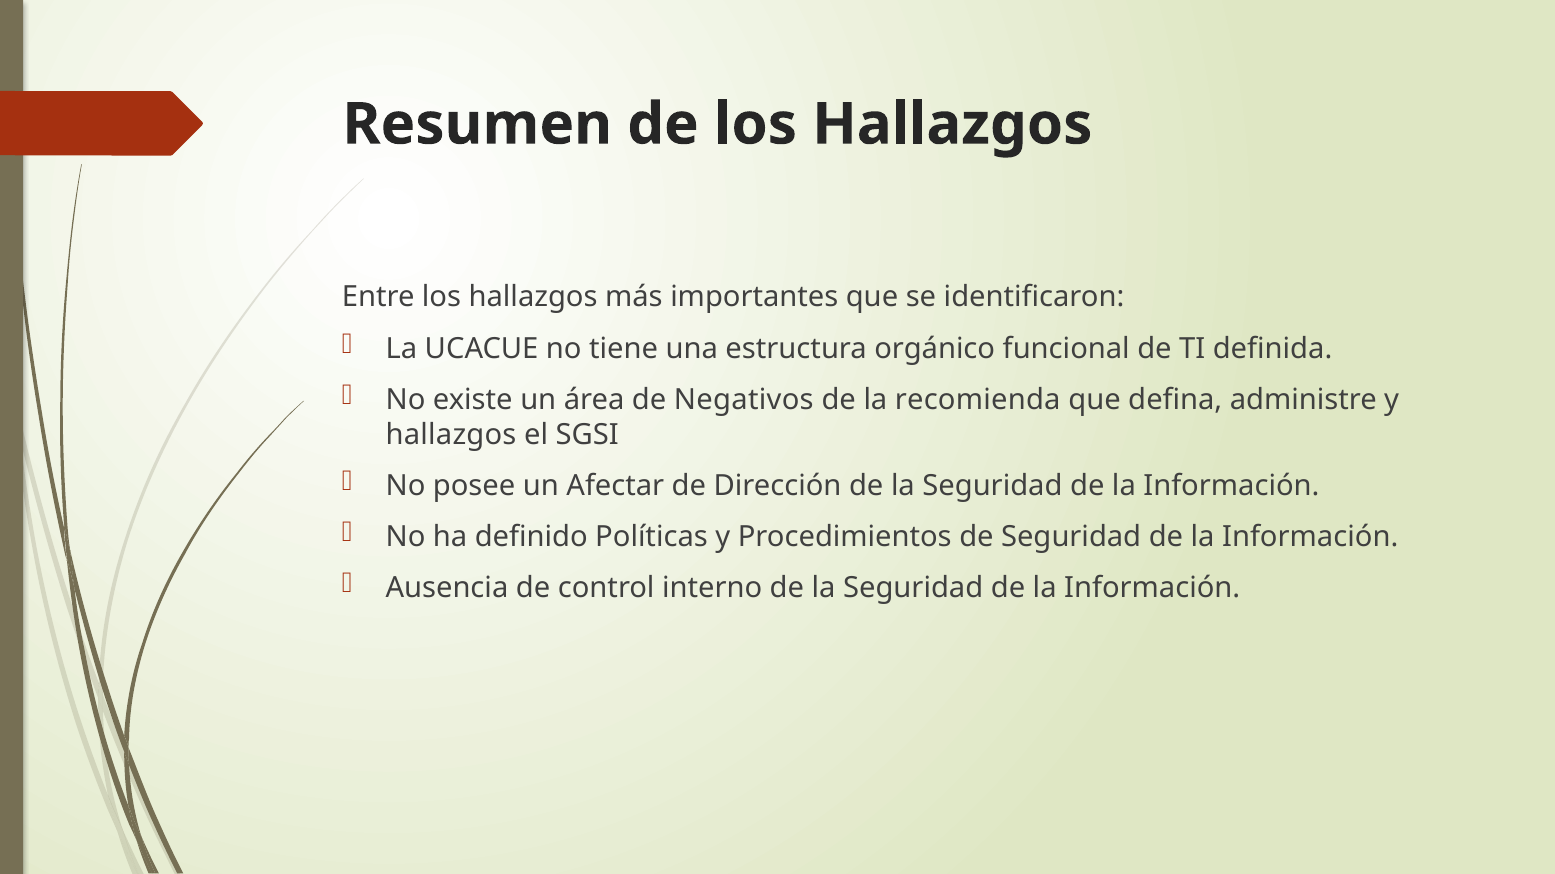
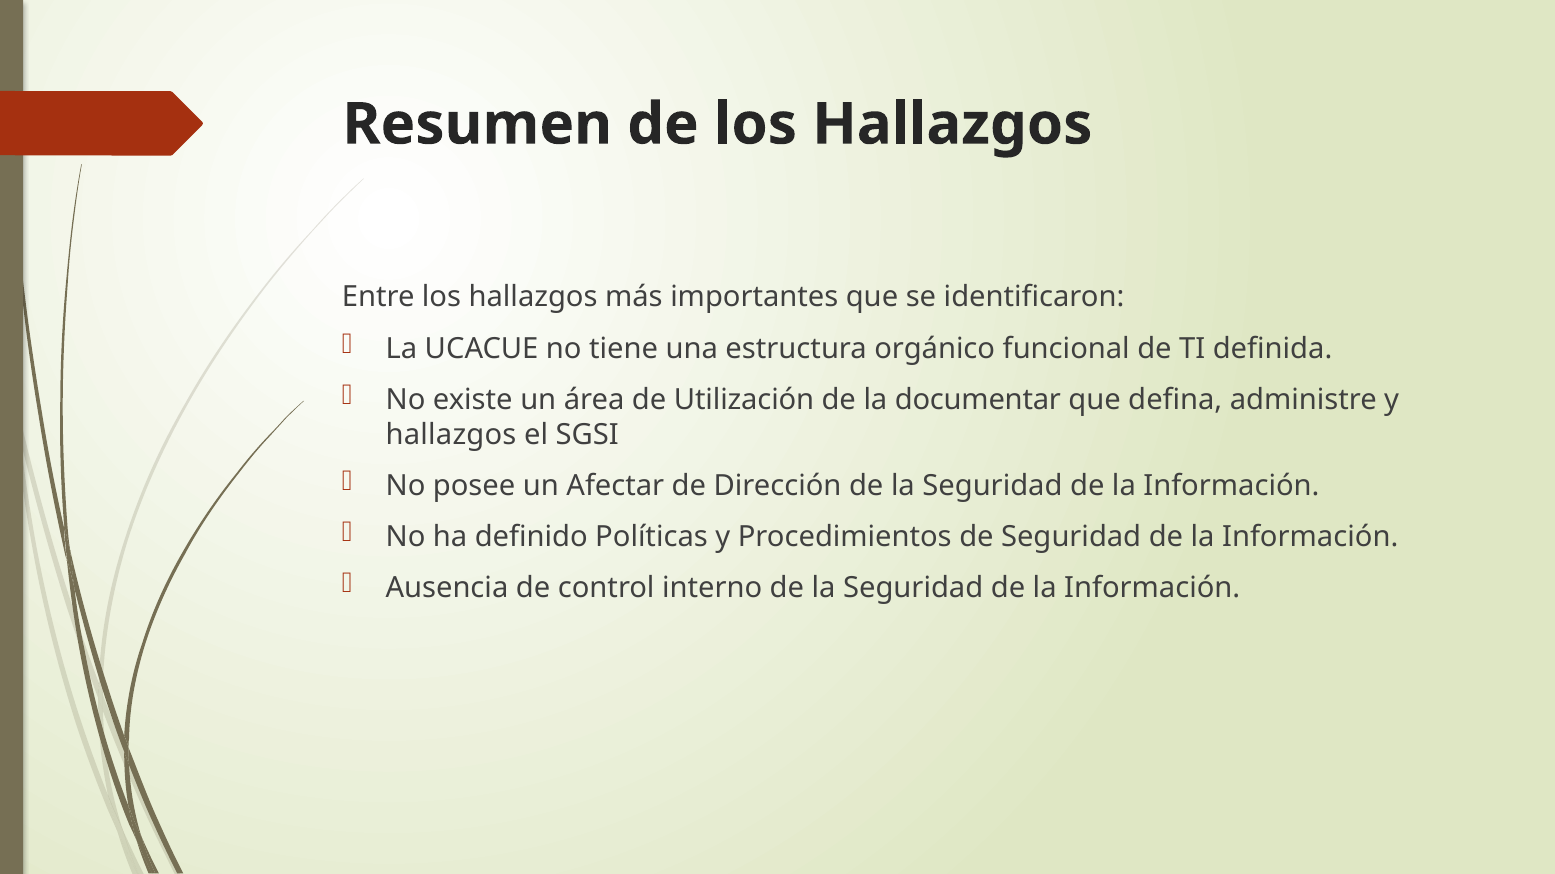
Negativos: Negativos -> Utilización
recomienda: recomienda -> documentar
